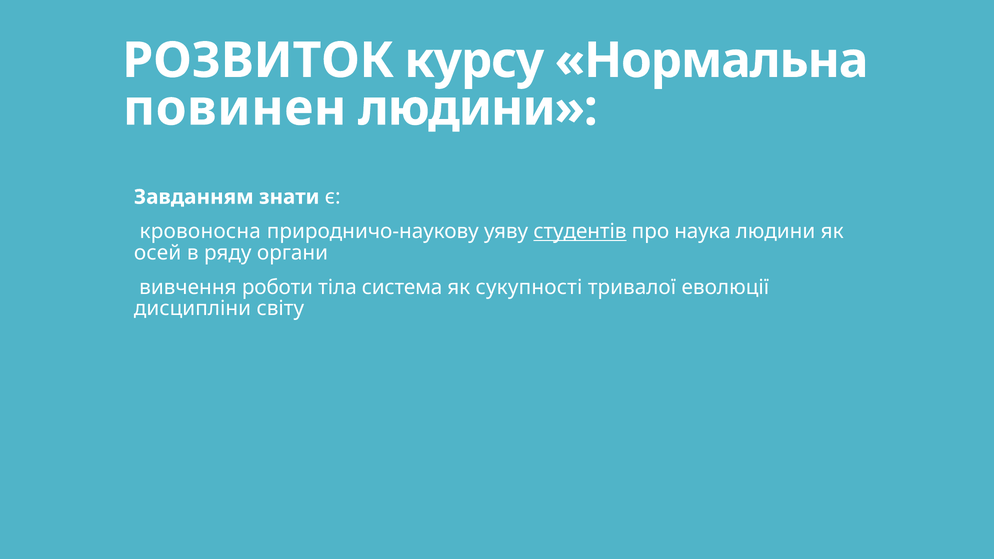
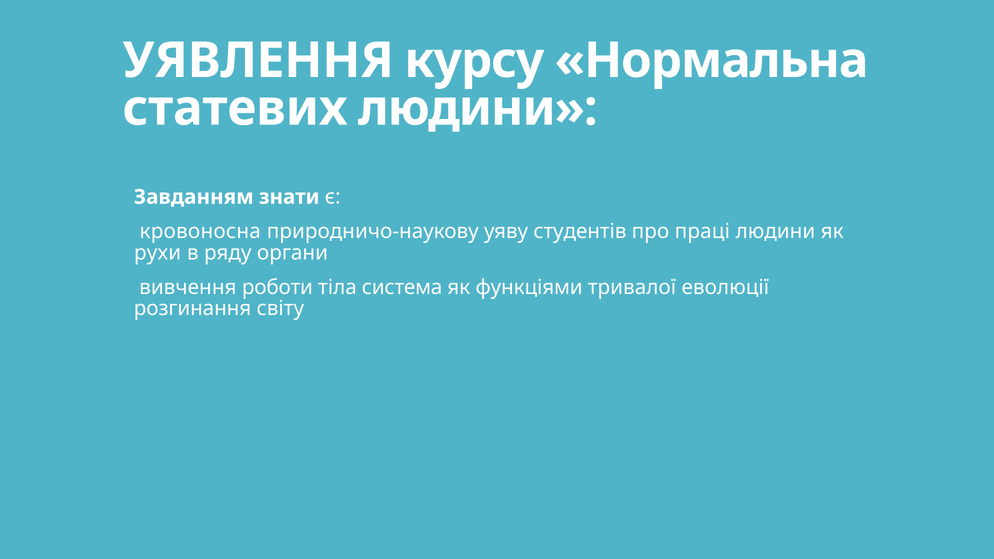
РОЗВИТОК: РОЗВИТОК -> УЯВЛЕННЯ
повинен: повинен -> статевих
студентів underline: present -> none
наука: наука -> праці
осей: осей -> рухи
сукупності: сукупності -> функціями
дисципліни: дисципліни -> розгинання
